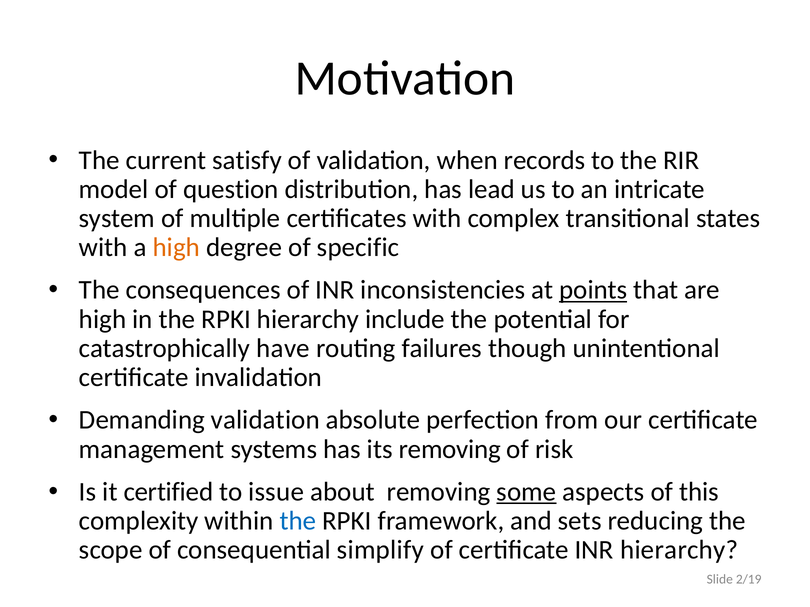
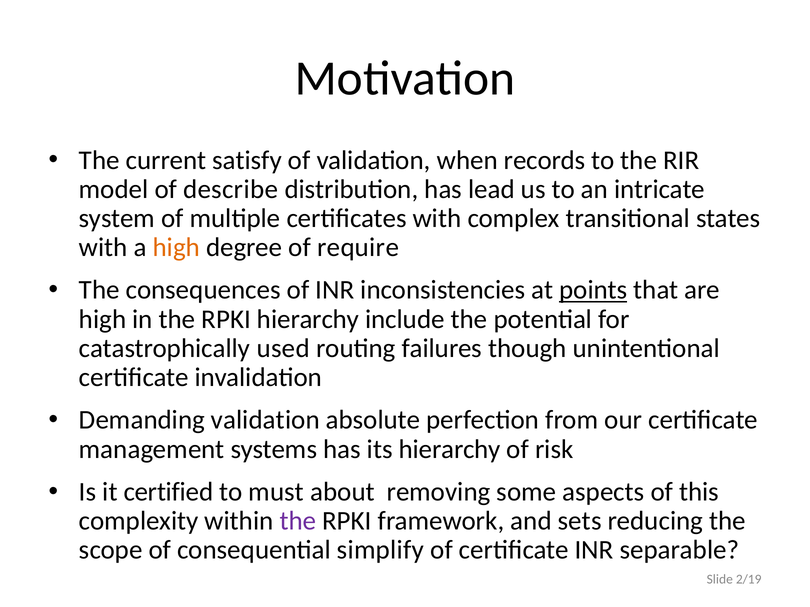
question: question -> describe
specific: specific -> require
have: have -> used
its removing: removing -> hierarchy
issue: issue -> must
some underline: present -> none
the at (298, 521) colour: blue -> purple
INR hierarchy: hierarchy -> separable
